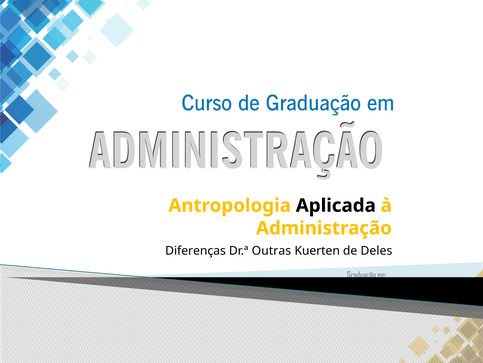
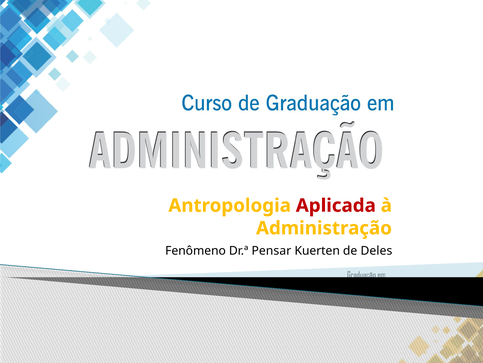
Aplicada colour: black -> red
Diferenças: Diferenças -> Fenômeno
Outras: Outras -> Pensar
